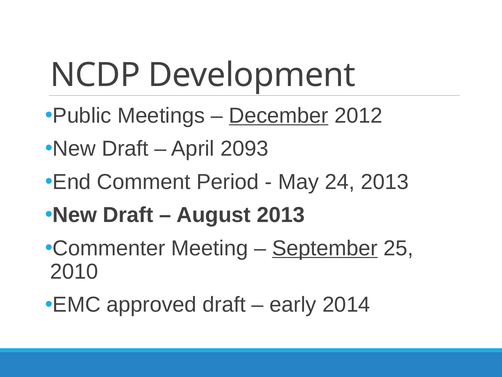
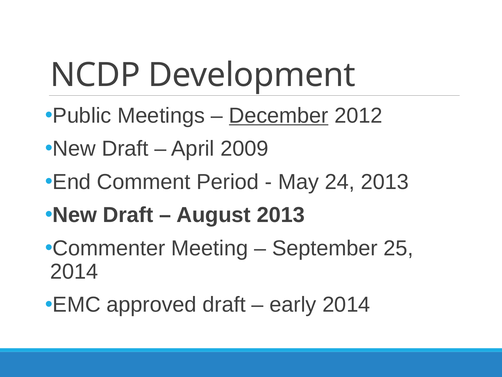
2093: 2093 -> 2009
September underline: present -> none
2010 at (74, 271): 2010 -> 2014
